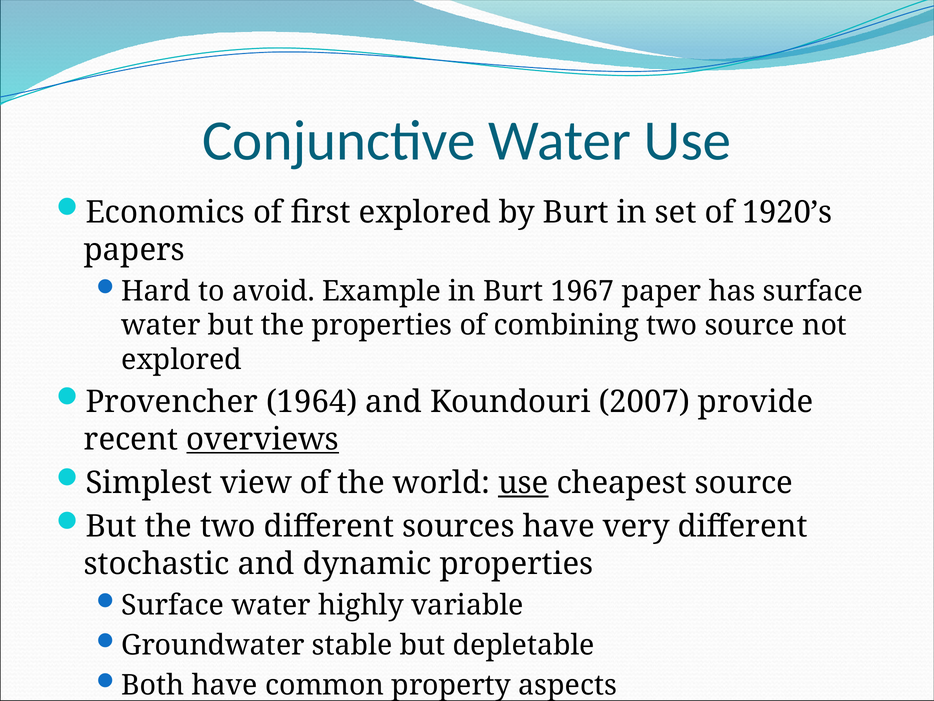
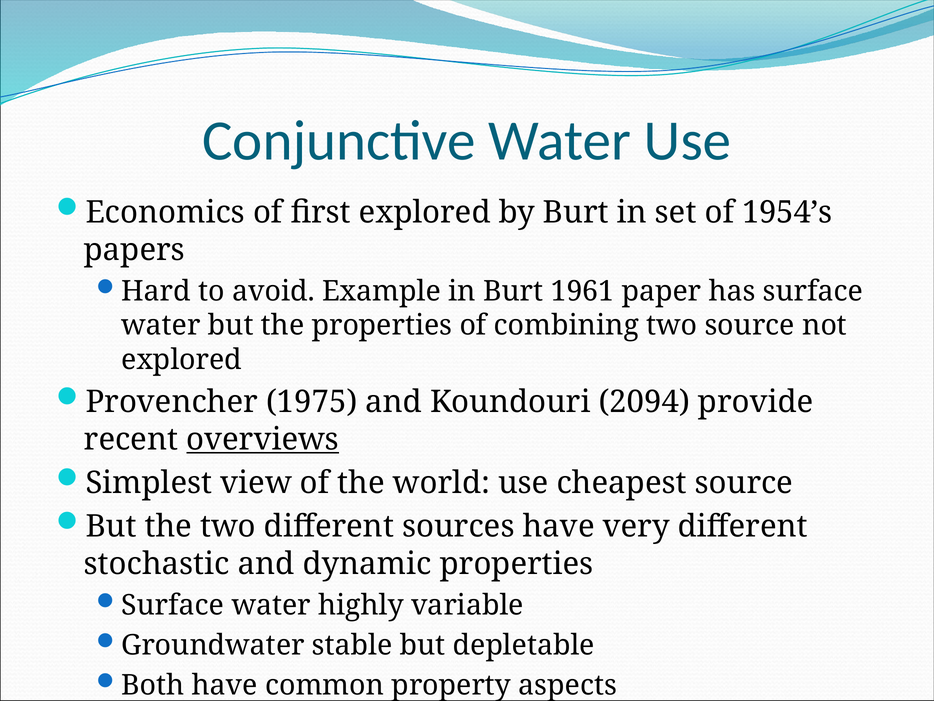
1920’s: 1920’s -> 1954’s
1967: 1967 -> 1961
1964: 1964 -> 1975
2007: 2007 -> 2094
use at (523, 483) underline: present -> none
